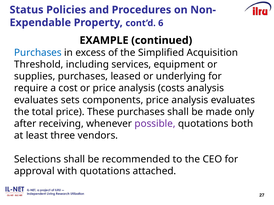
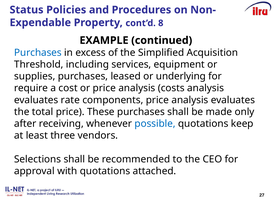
6: 6 -> 8
sets: sets -> rate
possible colour: purple -> blue
both: both -> keep
